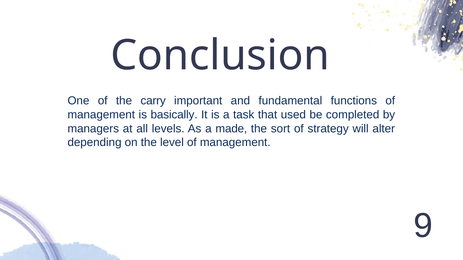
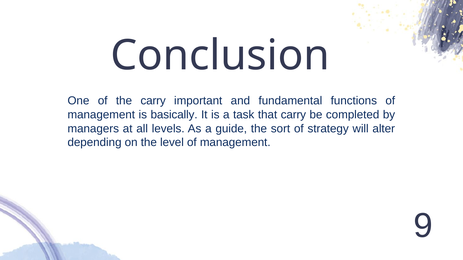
that used: used -> carry
made: made -> guide
